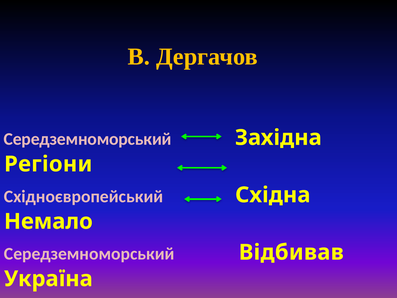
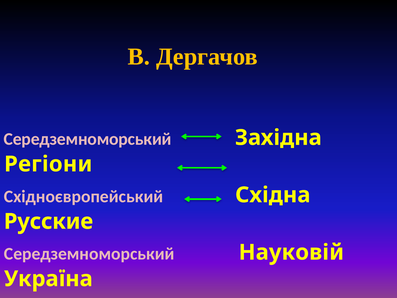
Немало: Немало -> Русские
Відбивав: Відбивав -> Науковій
